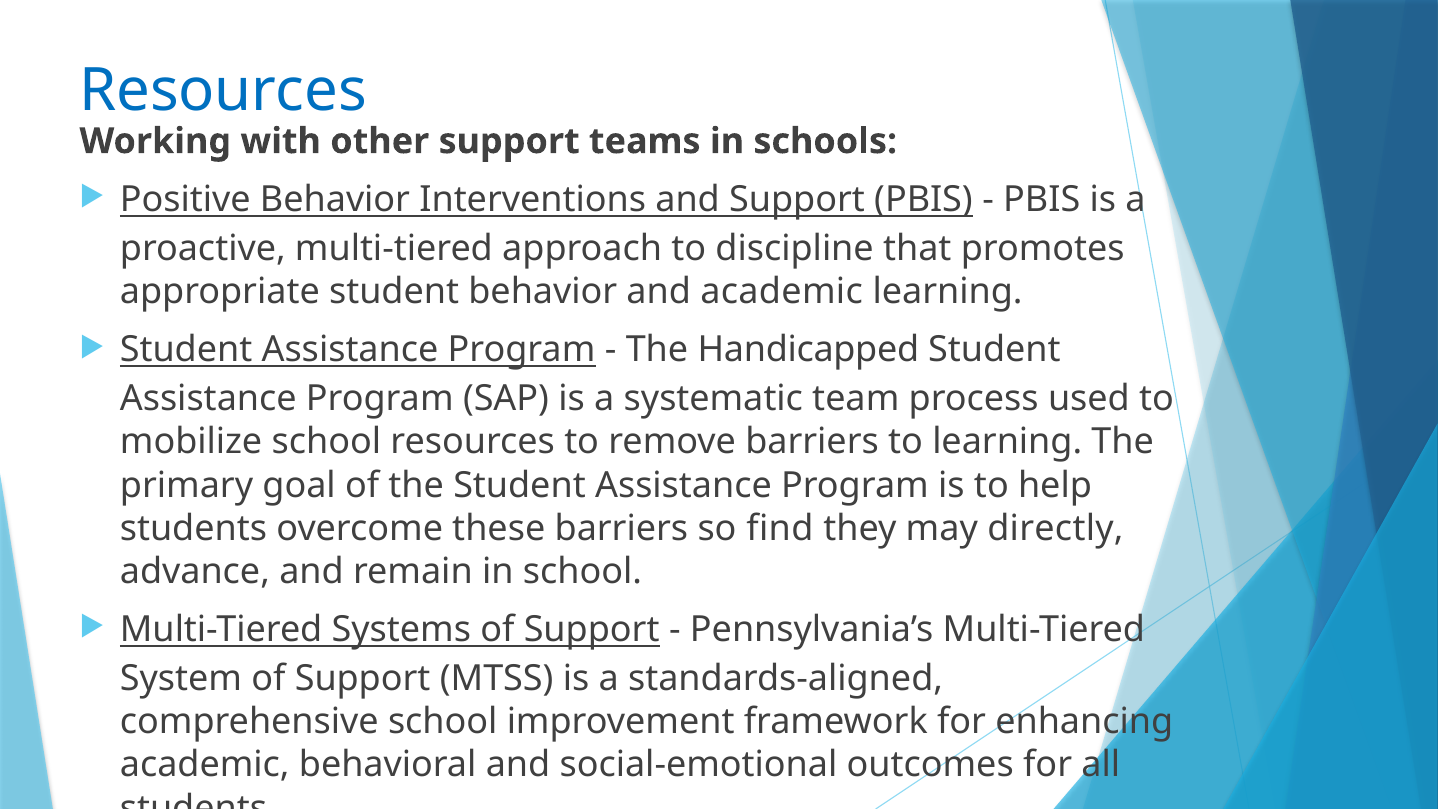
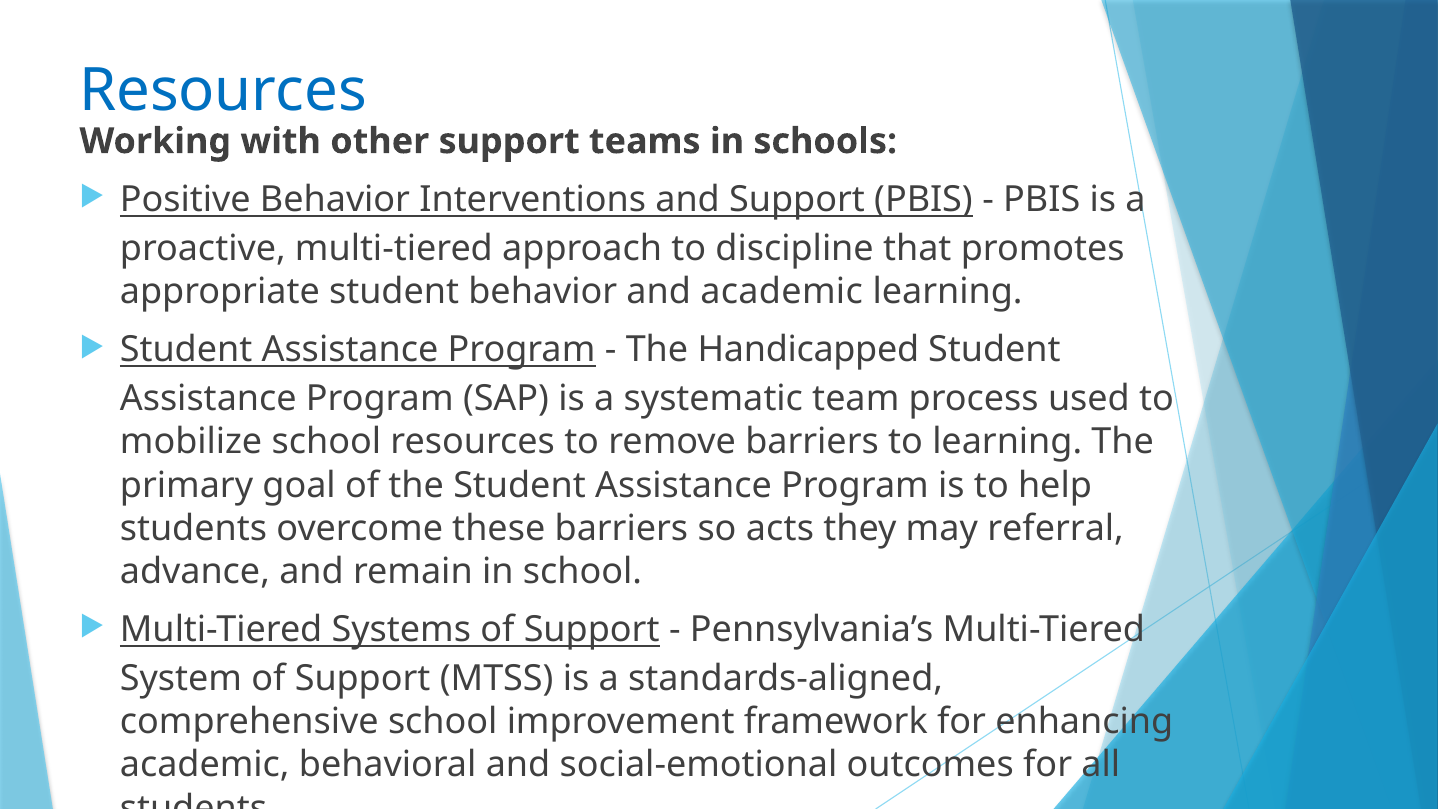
find: find -> acts
directly: directly -> referral
